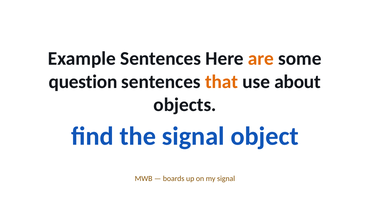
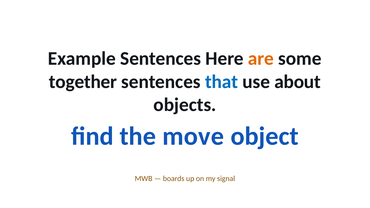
question: question -> together
that colour: orange -> blue
the signal: signal -> move
